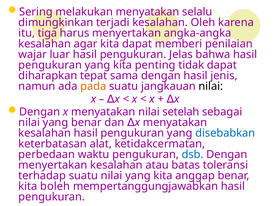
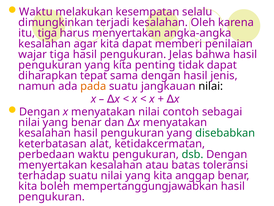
Sering at (36, 12): Sering -> Waktu
melakukan menyatakan: menyatakan -> kesempatan
wajar luar: luar -> tiga
setelah: setelah -> contoh
disebabkan colour: blue -> green
dsb colour: blue -> green
